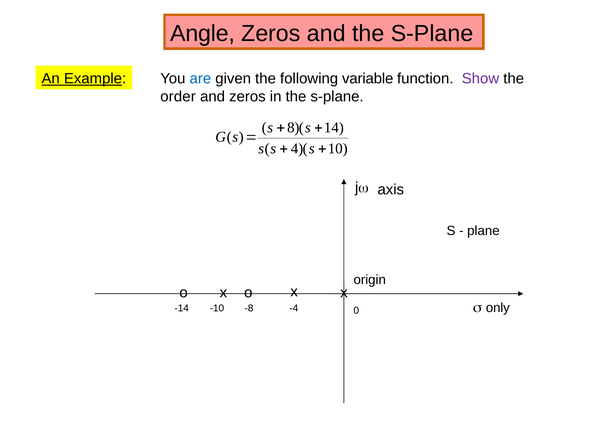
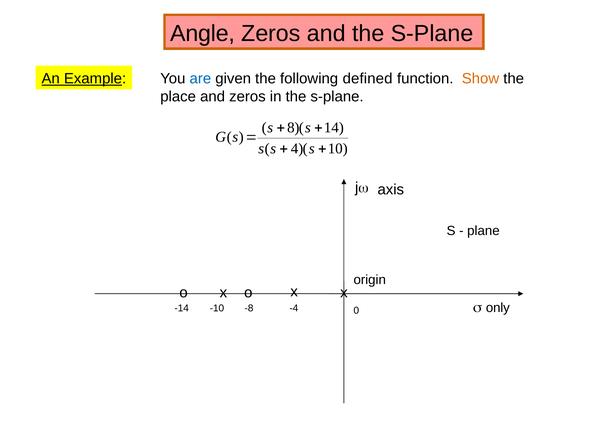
variable: variable -> defined
Show colour: purple -> orange
order: order -> place
